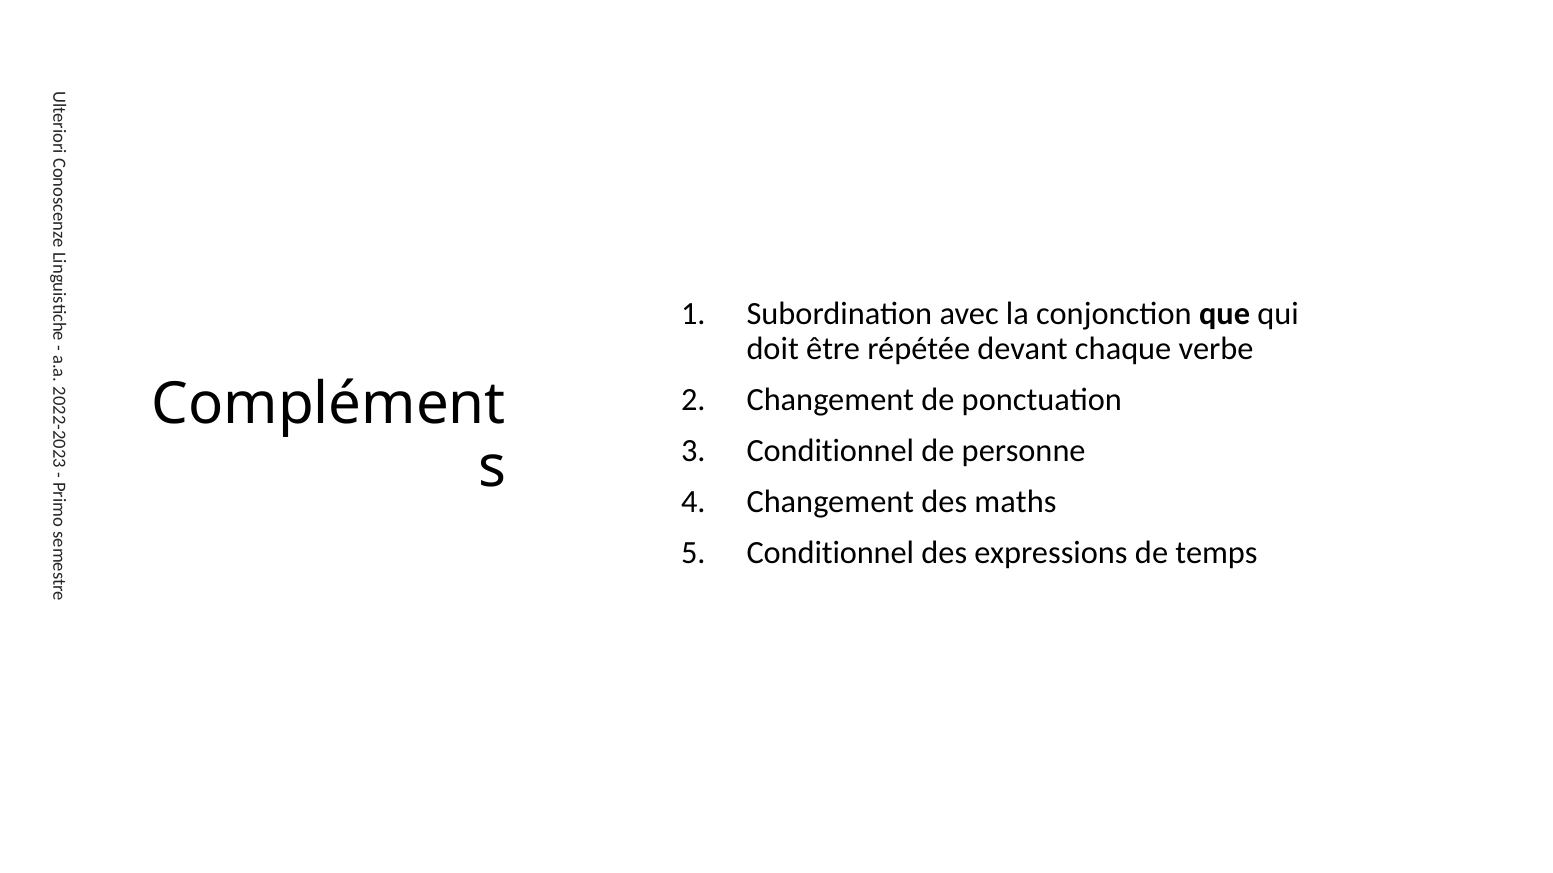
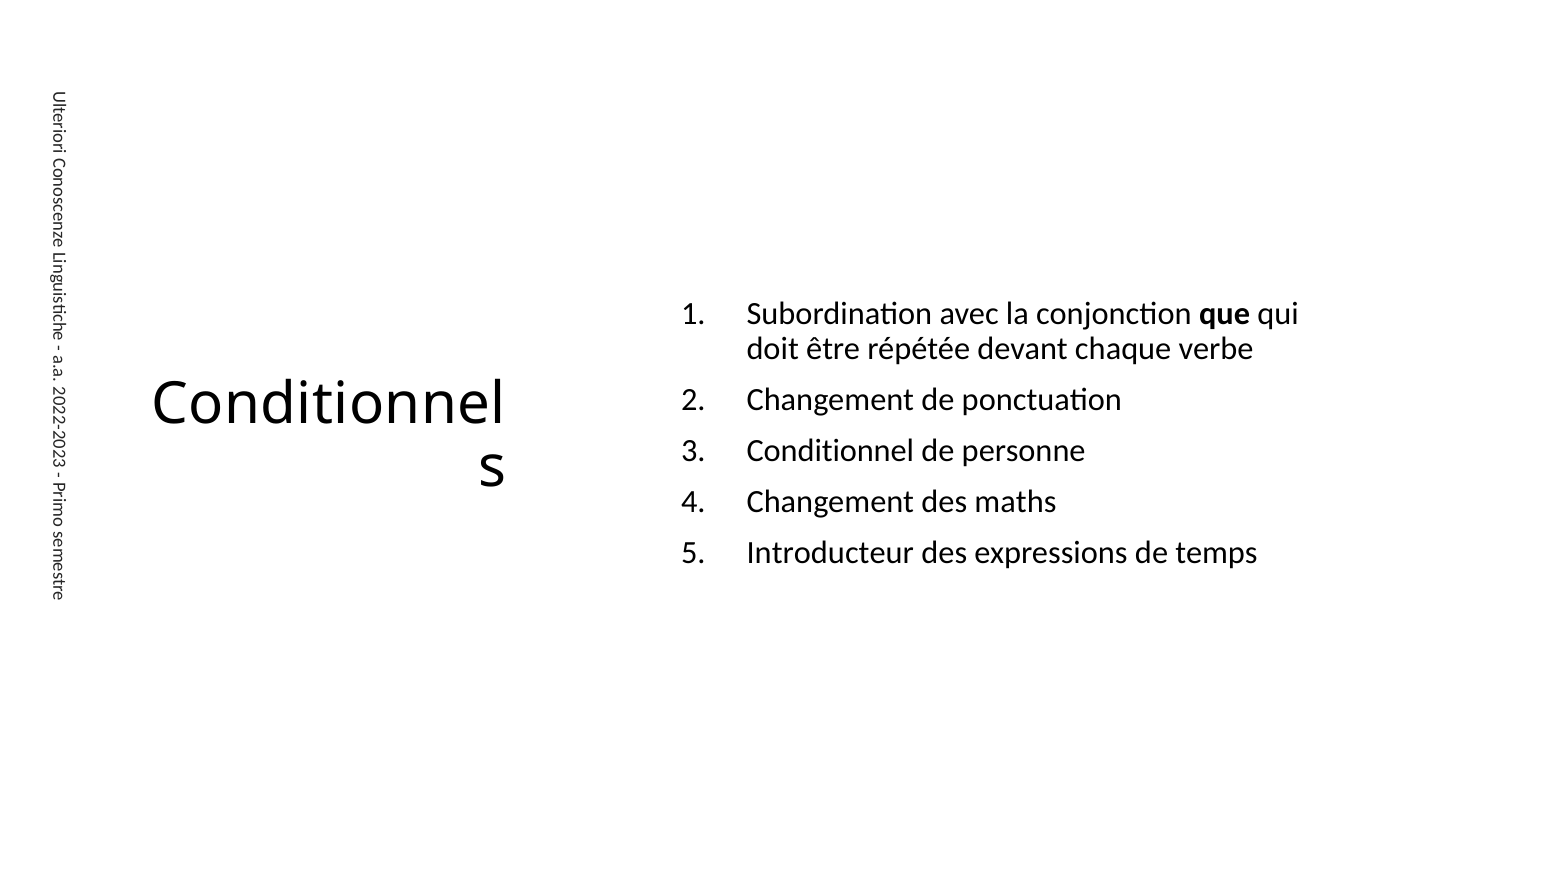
Complément at (329, 405): Complément -> Conditionnel
Conditionnel at (830, 553): Conditionnel -> Introducteur
